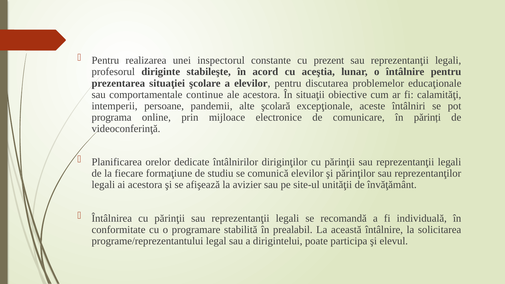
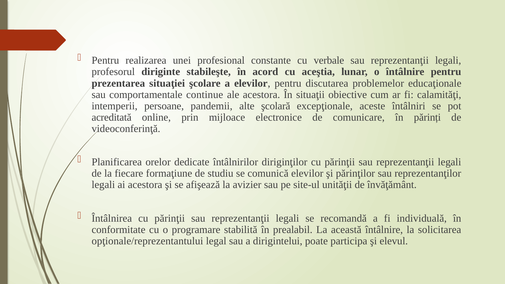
inspectorul: inspectorul -> profesional
prezent: prezent -> verbale
programa: programa -> acreditată
programe/reprezentantului: programe/reprezentantului -> opţionale/reprezentantului
